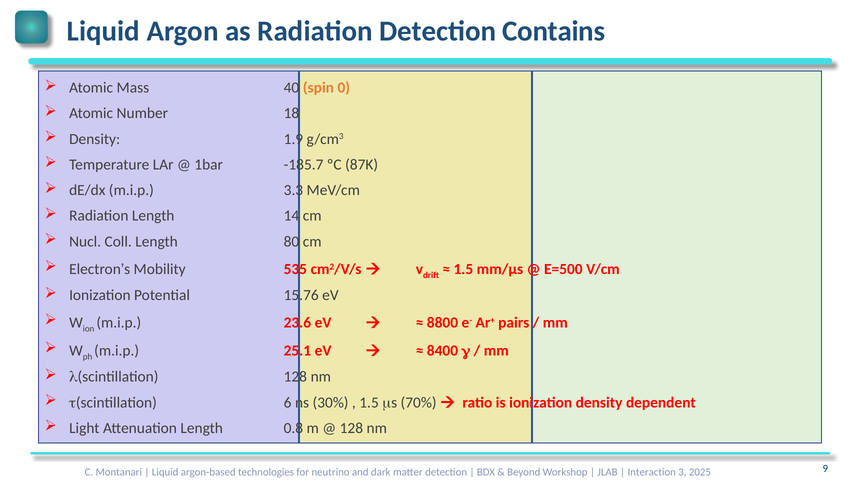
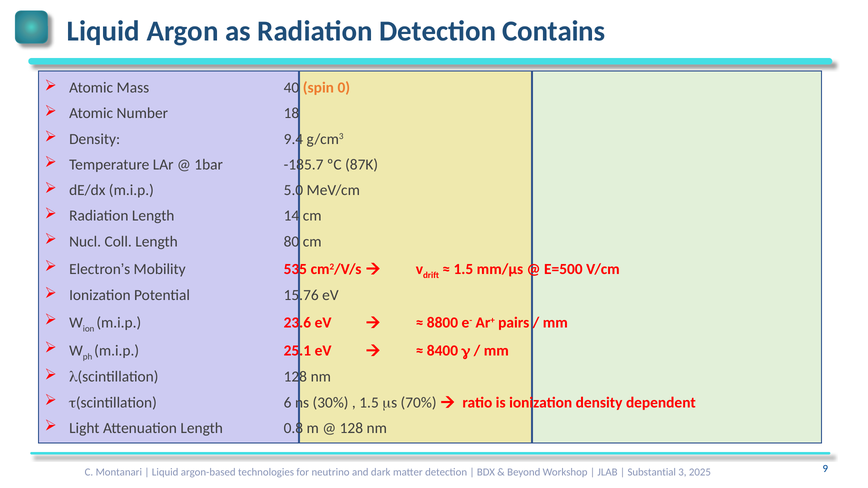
1.9: 1.9 -> 9.4
3.3: 3.3 -> 5.0
Interaction: Interaction -> Substantial
